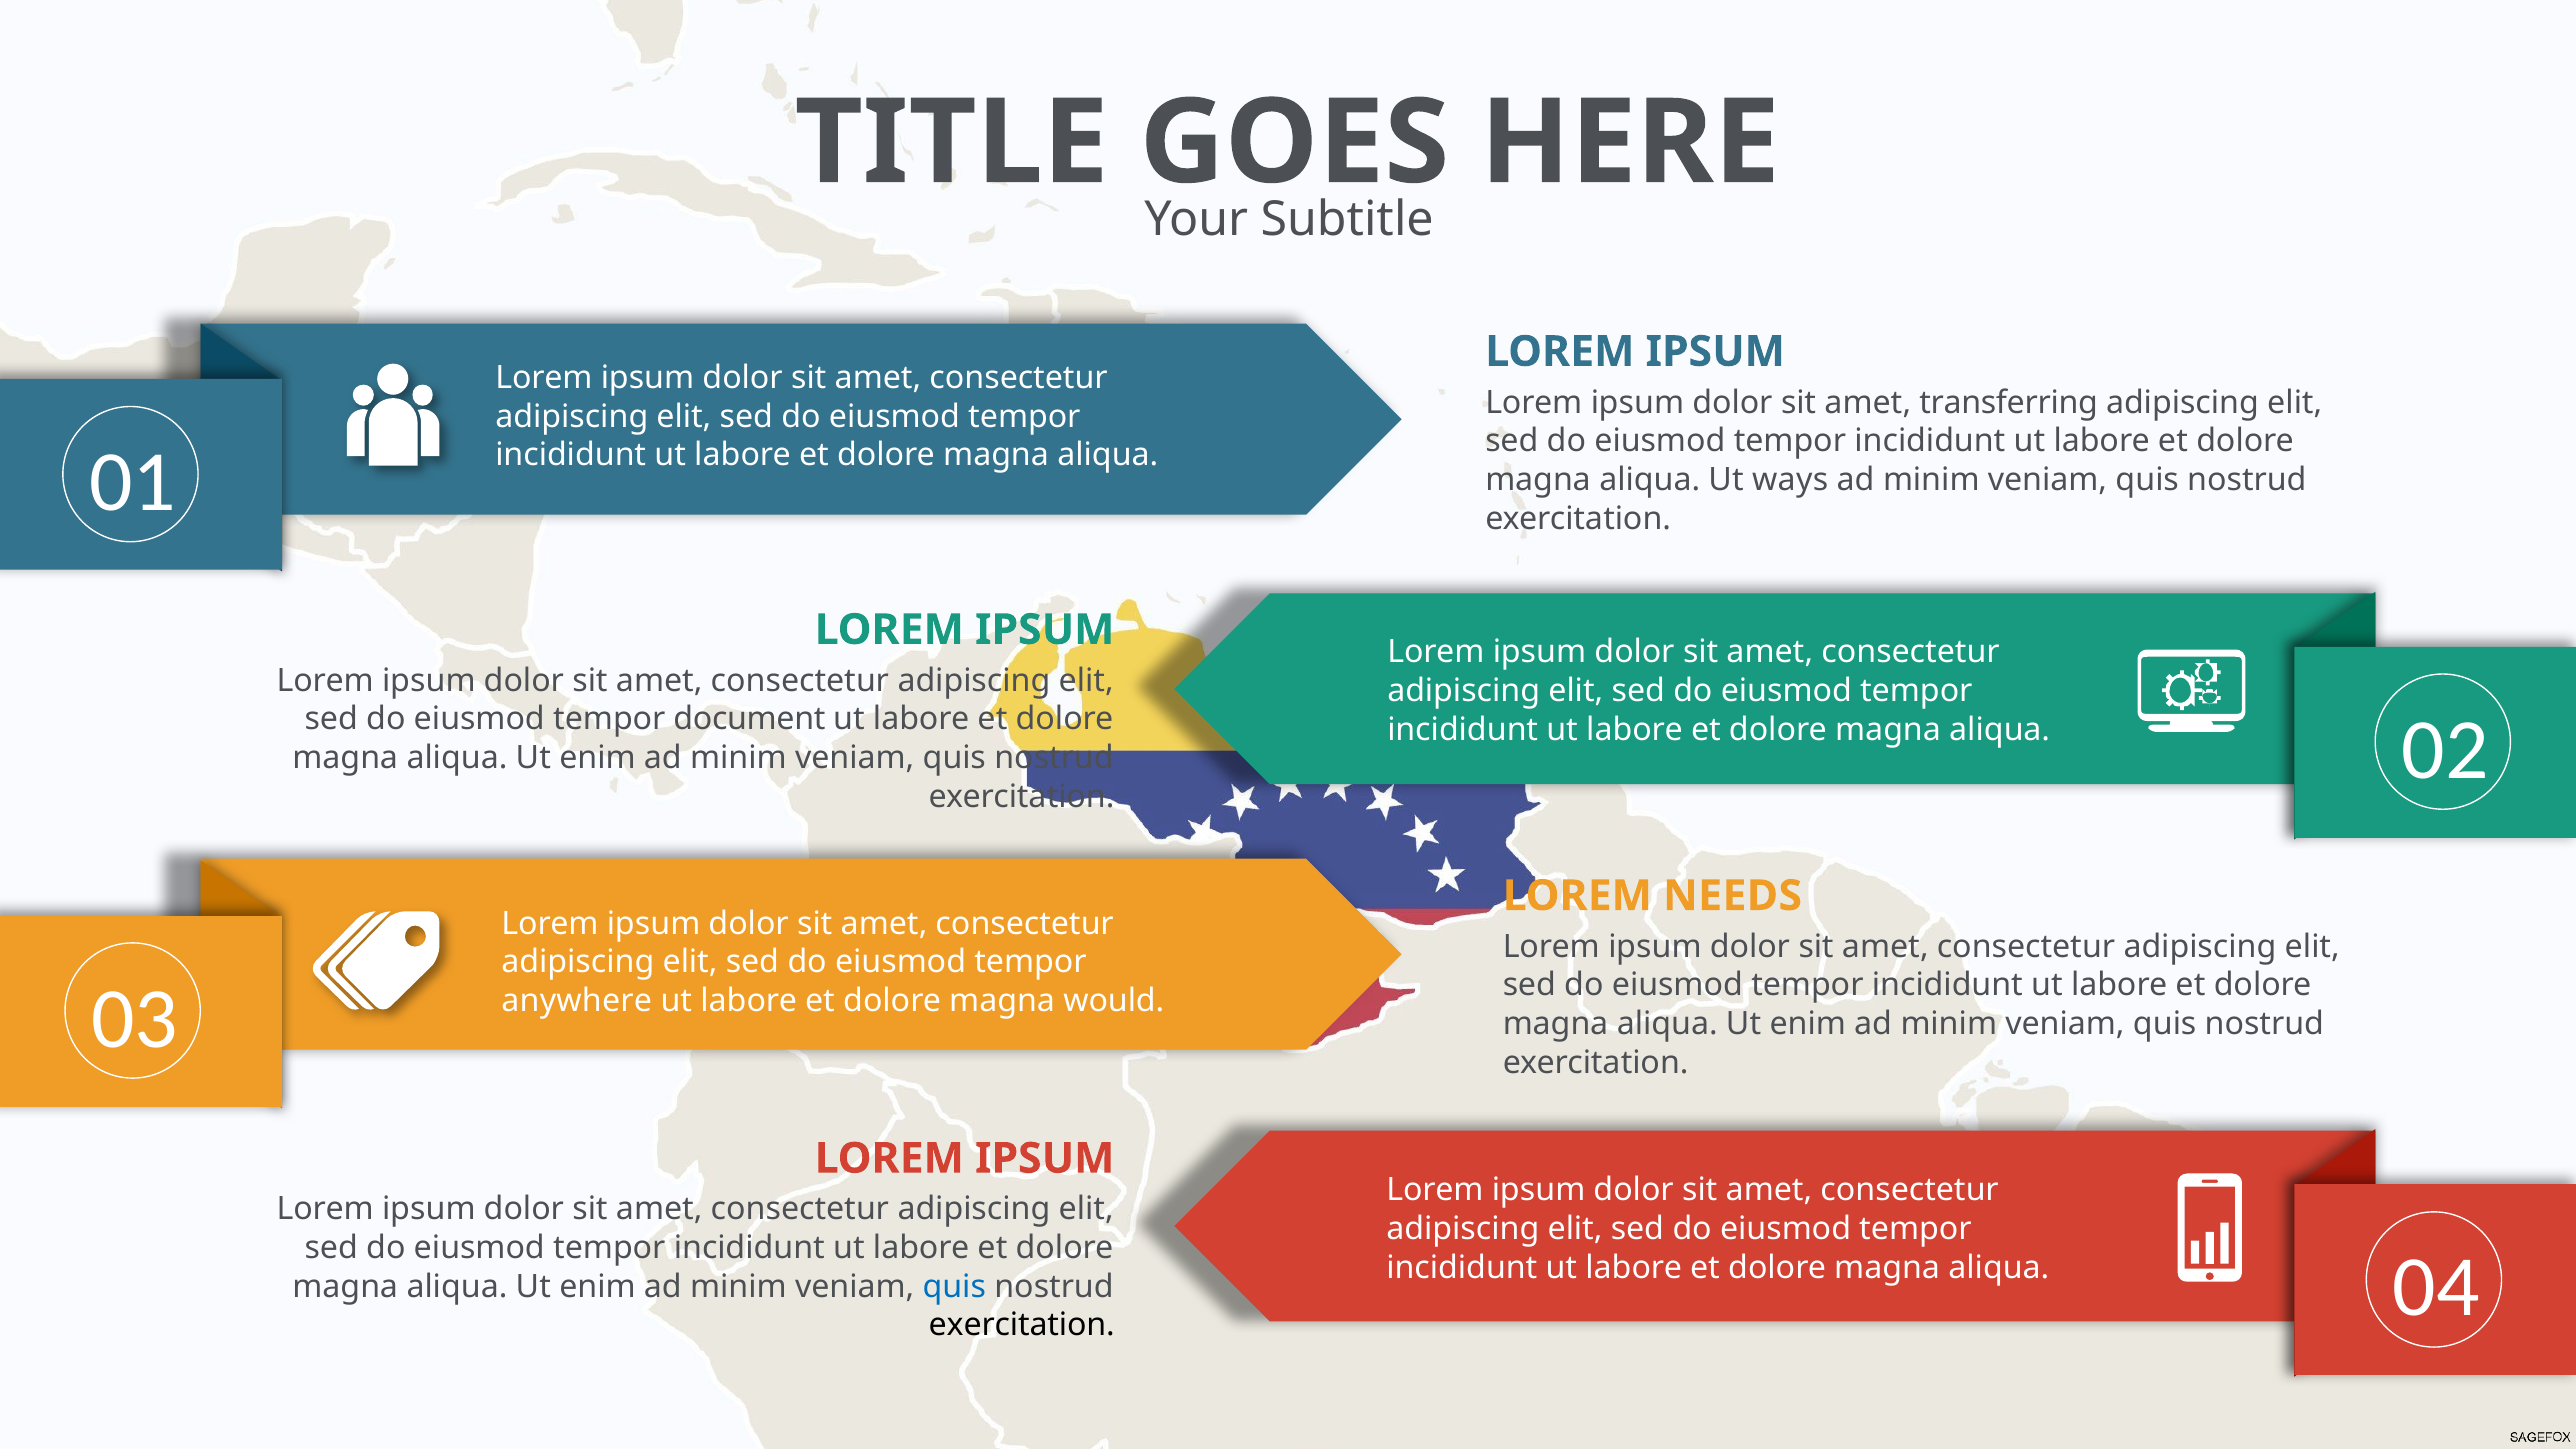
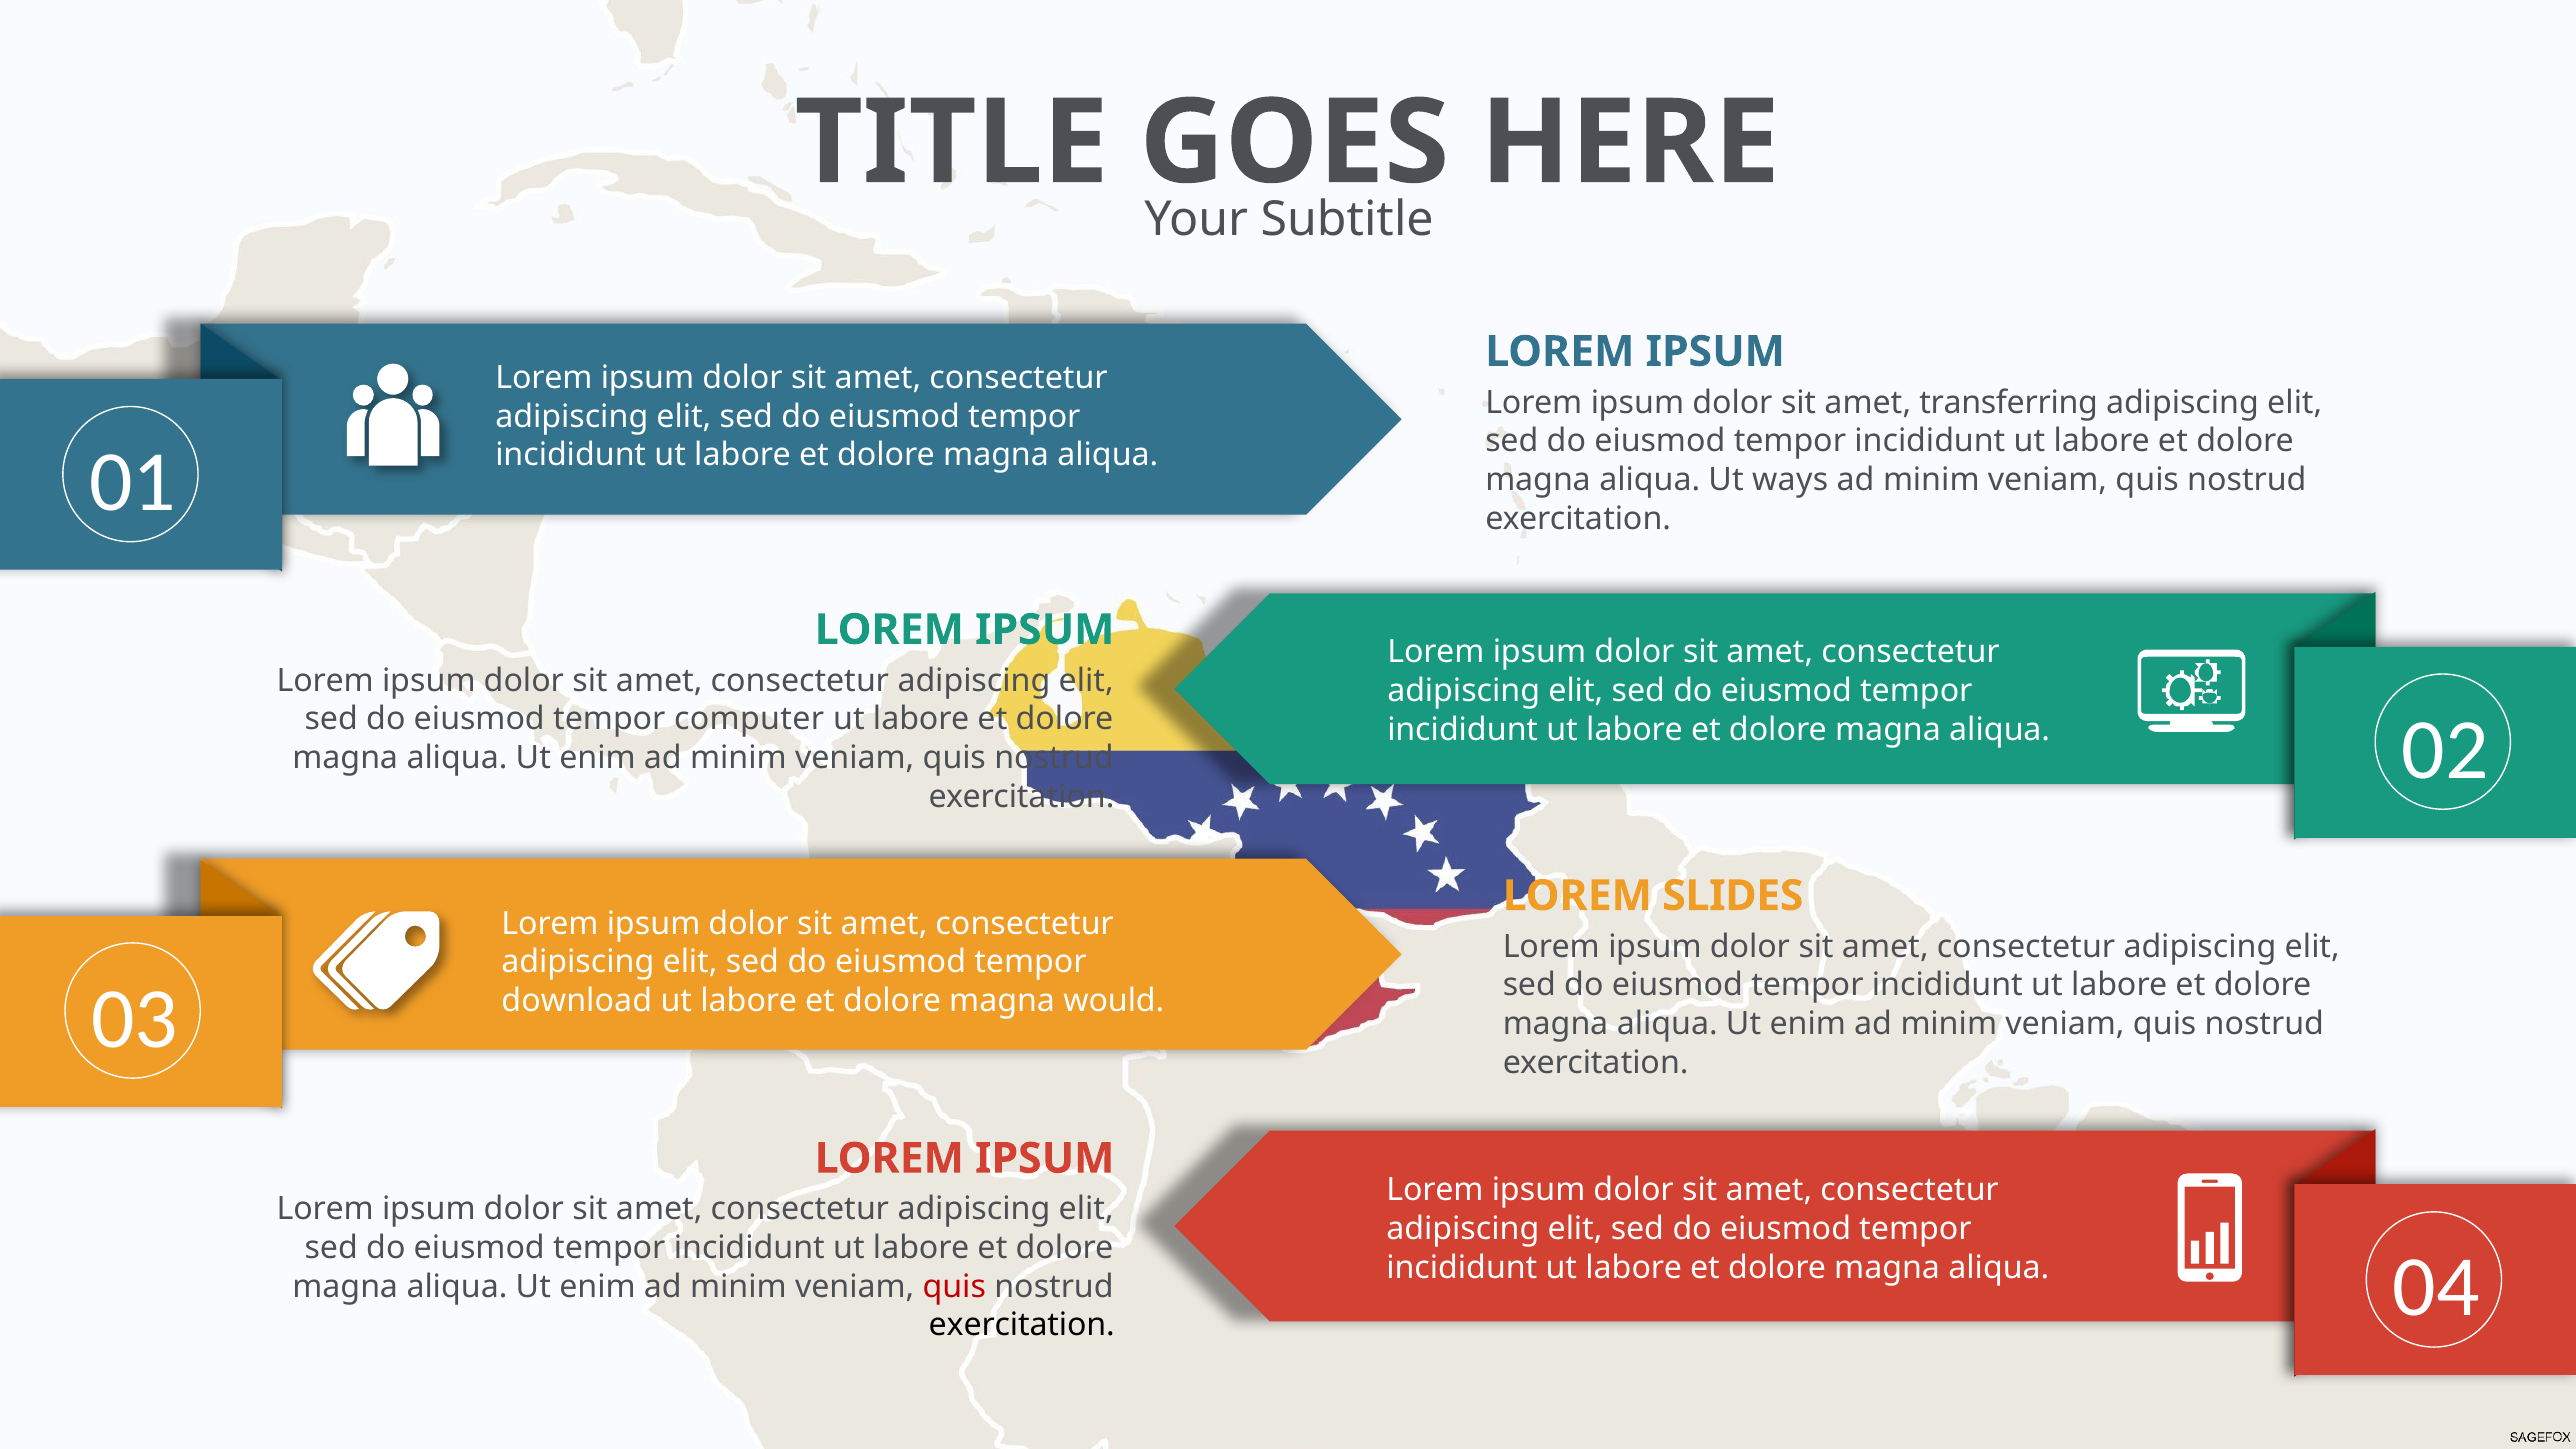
document: document -> computer
NEEDS: NEEDS -> SLIDES
anywhere: anywhere -> download
quis at (954, 1287) colour: blue -> red
